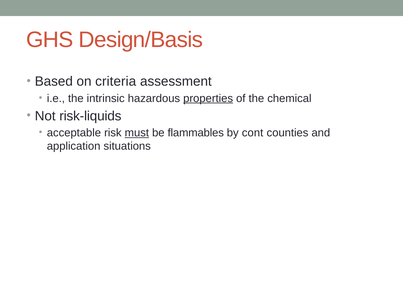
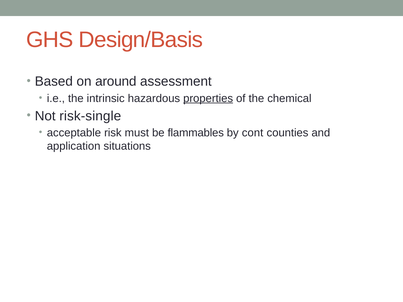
criteria: criteria -> around
risk-liquids: risk-liquids -> risk-single
must underline: present -> none
